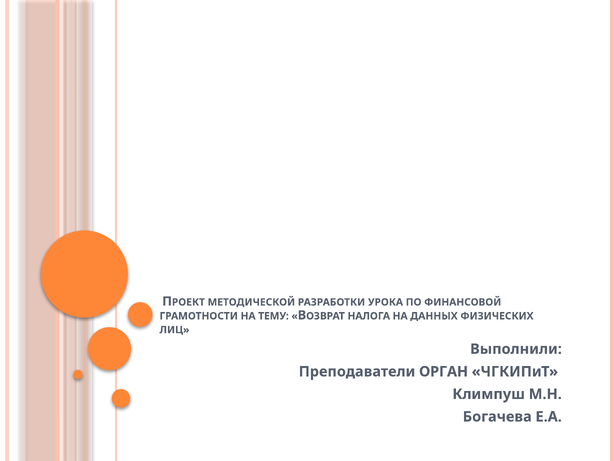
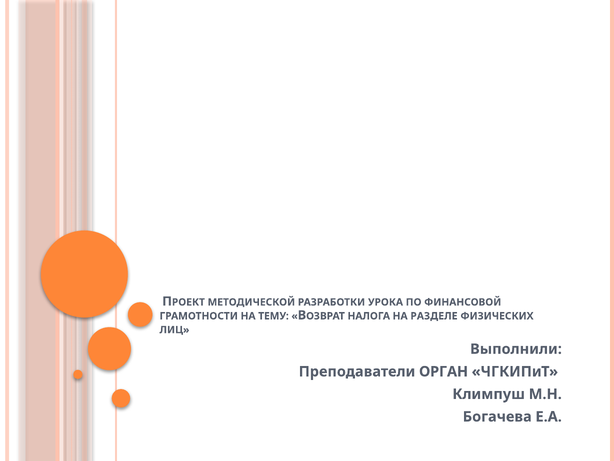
ДАННЫХ: ДАННЫХ -> РАЗДЕЛЕ
